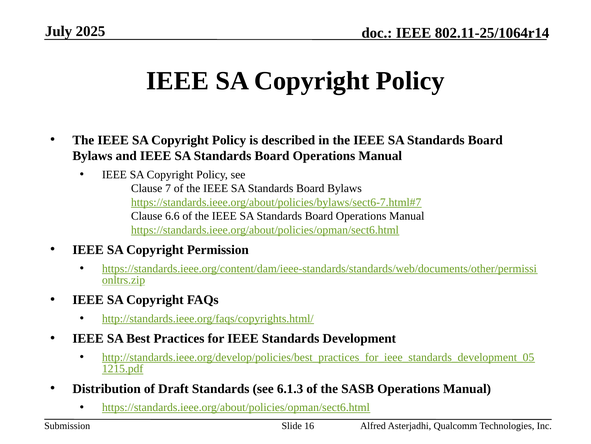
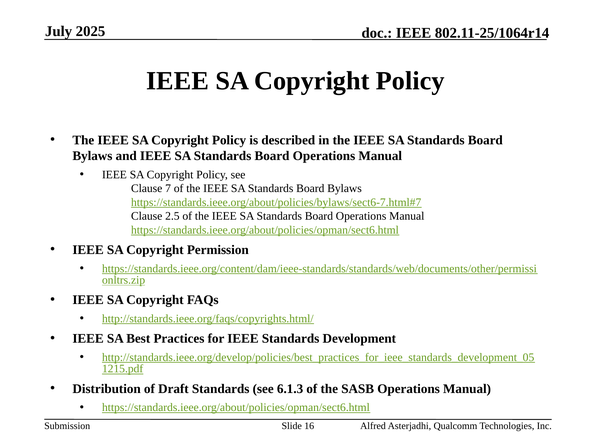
6.6: 6.6 -> 2.5
